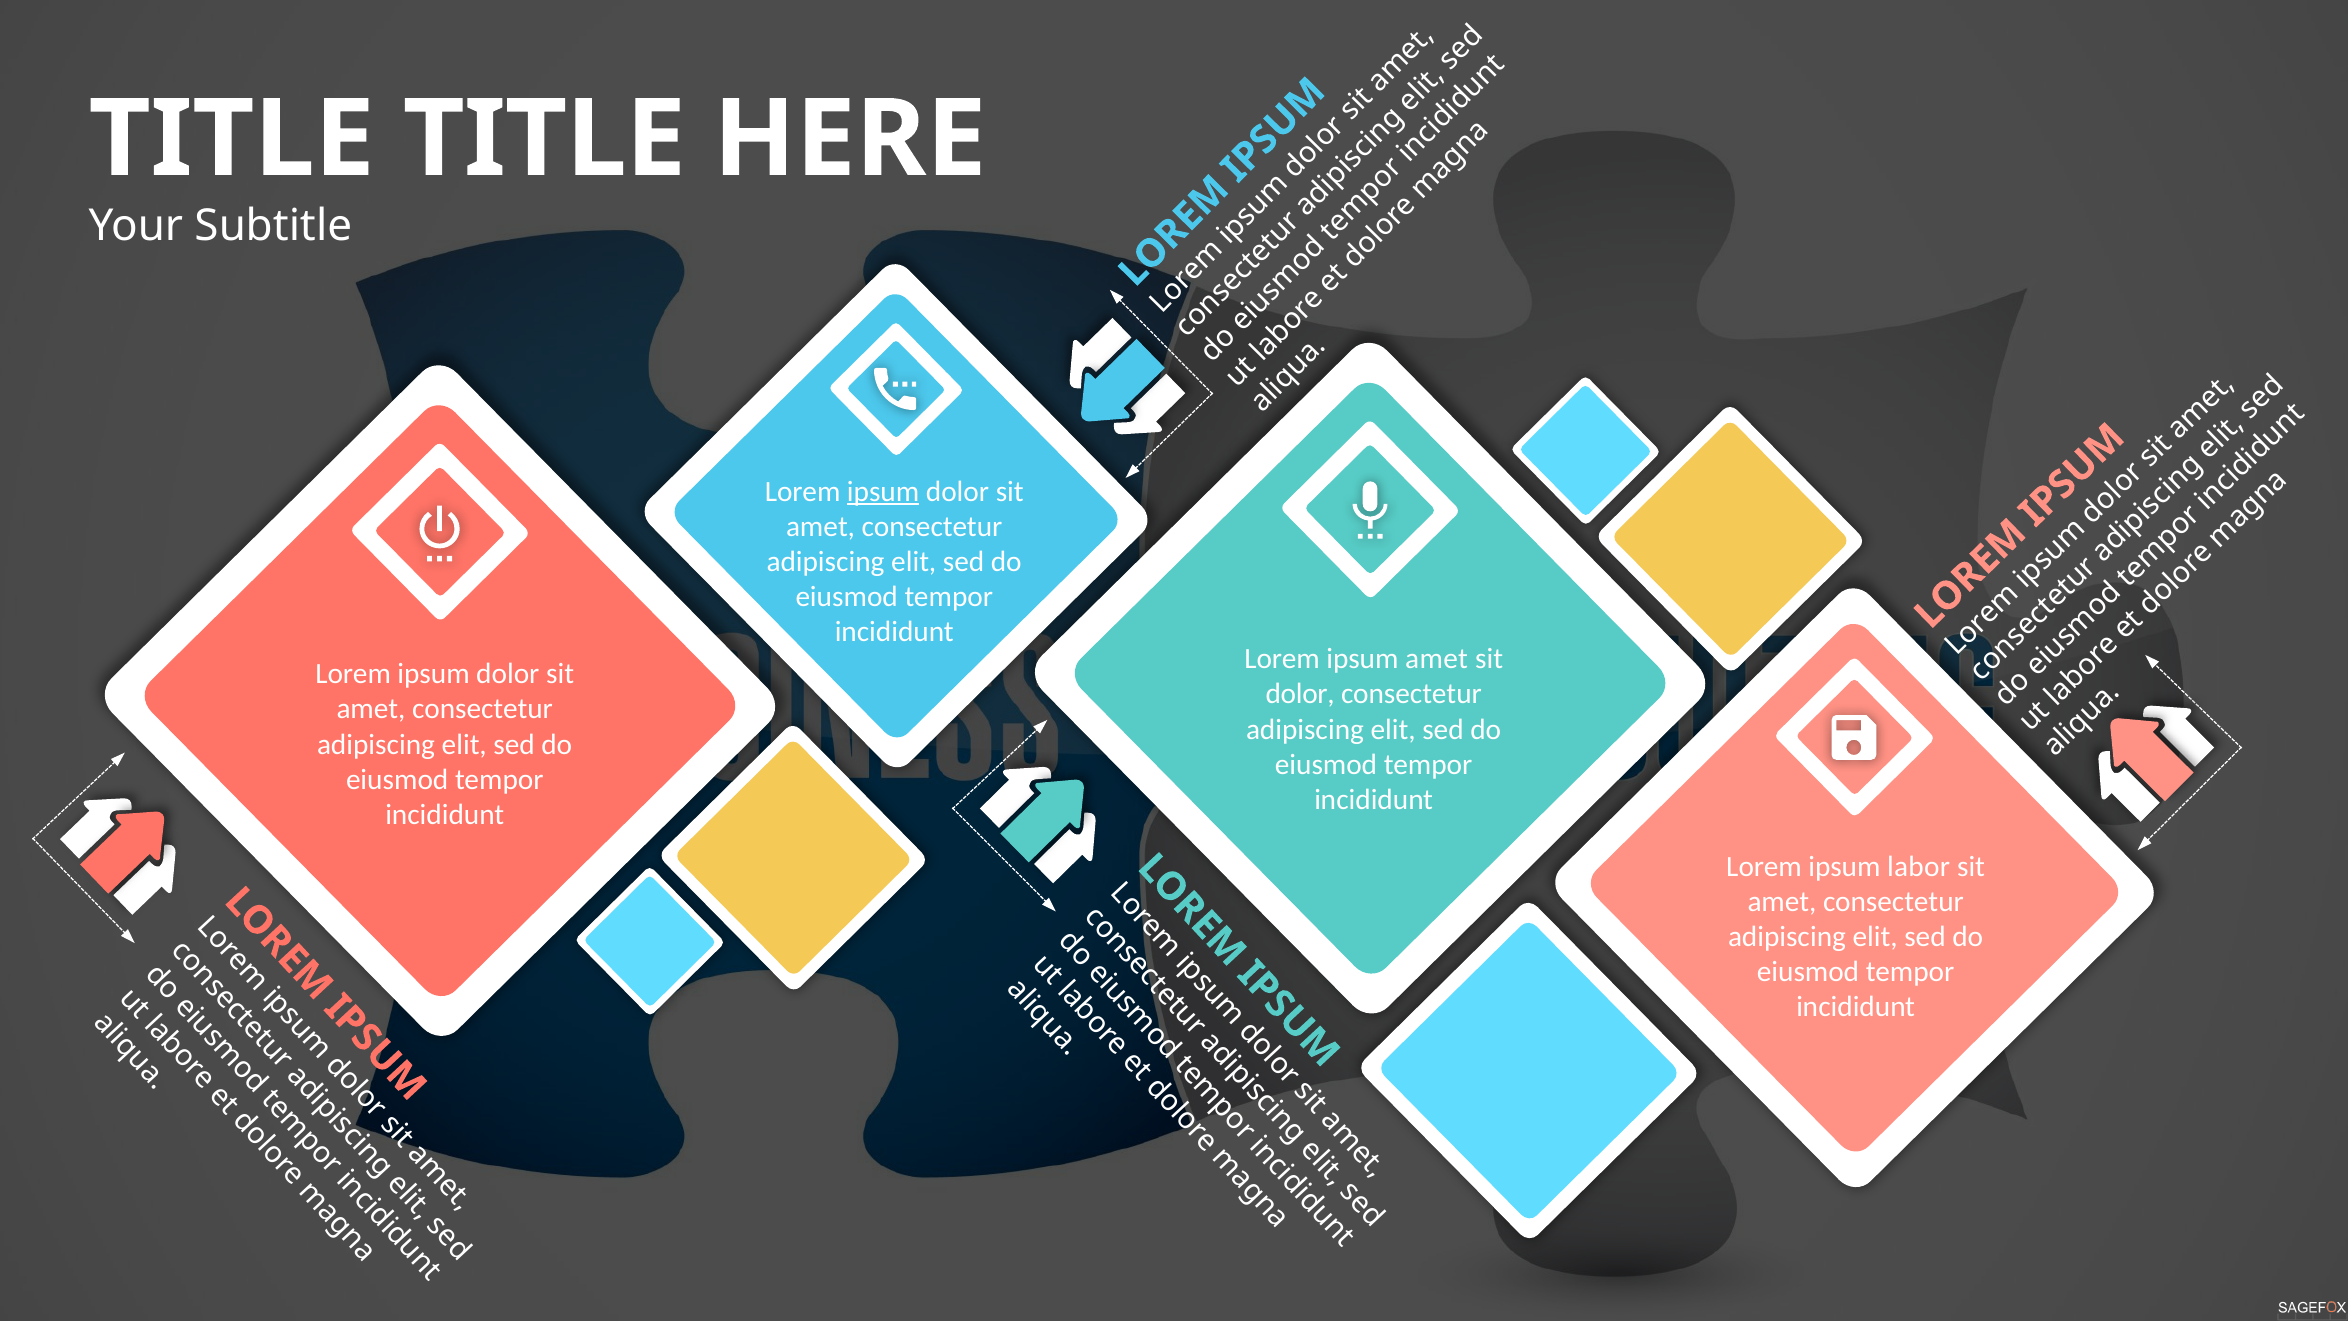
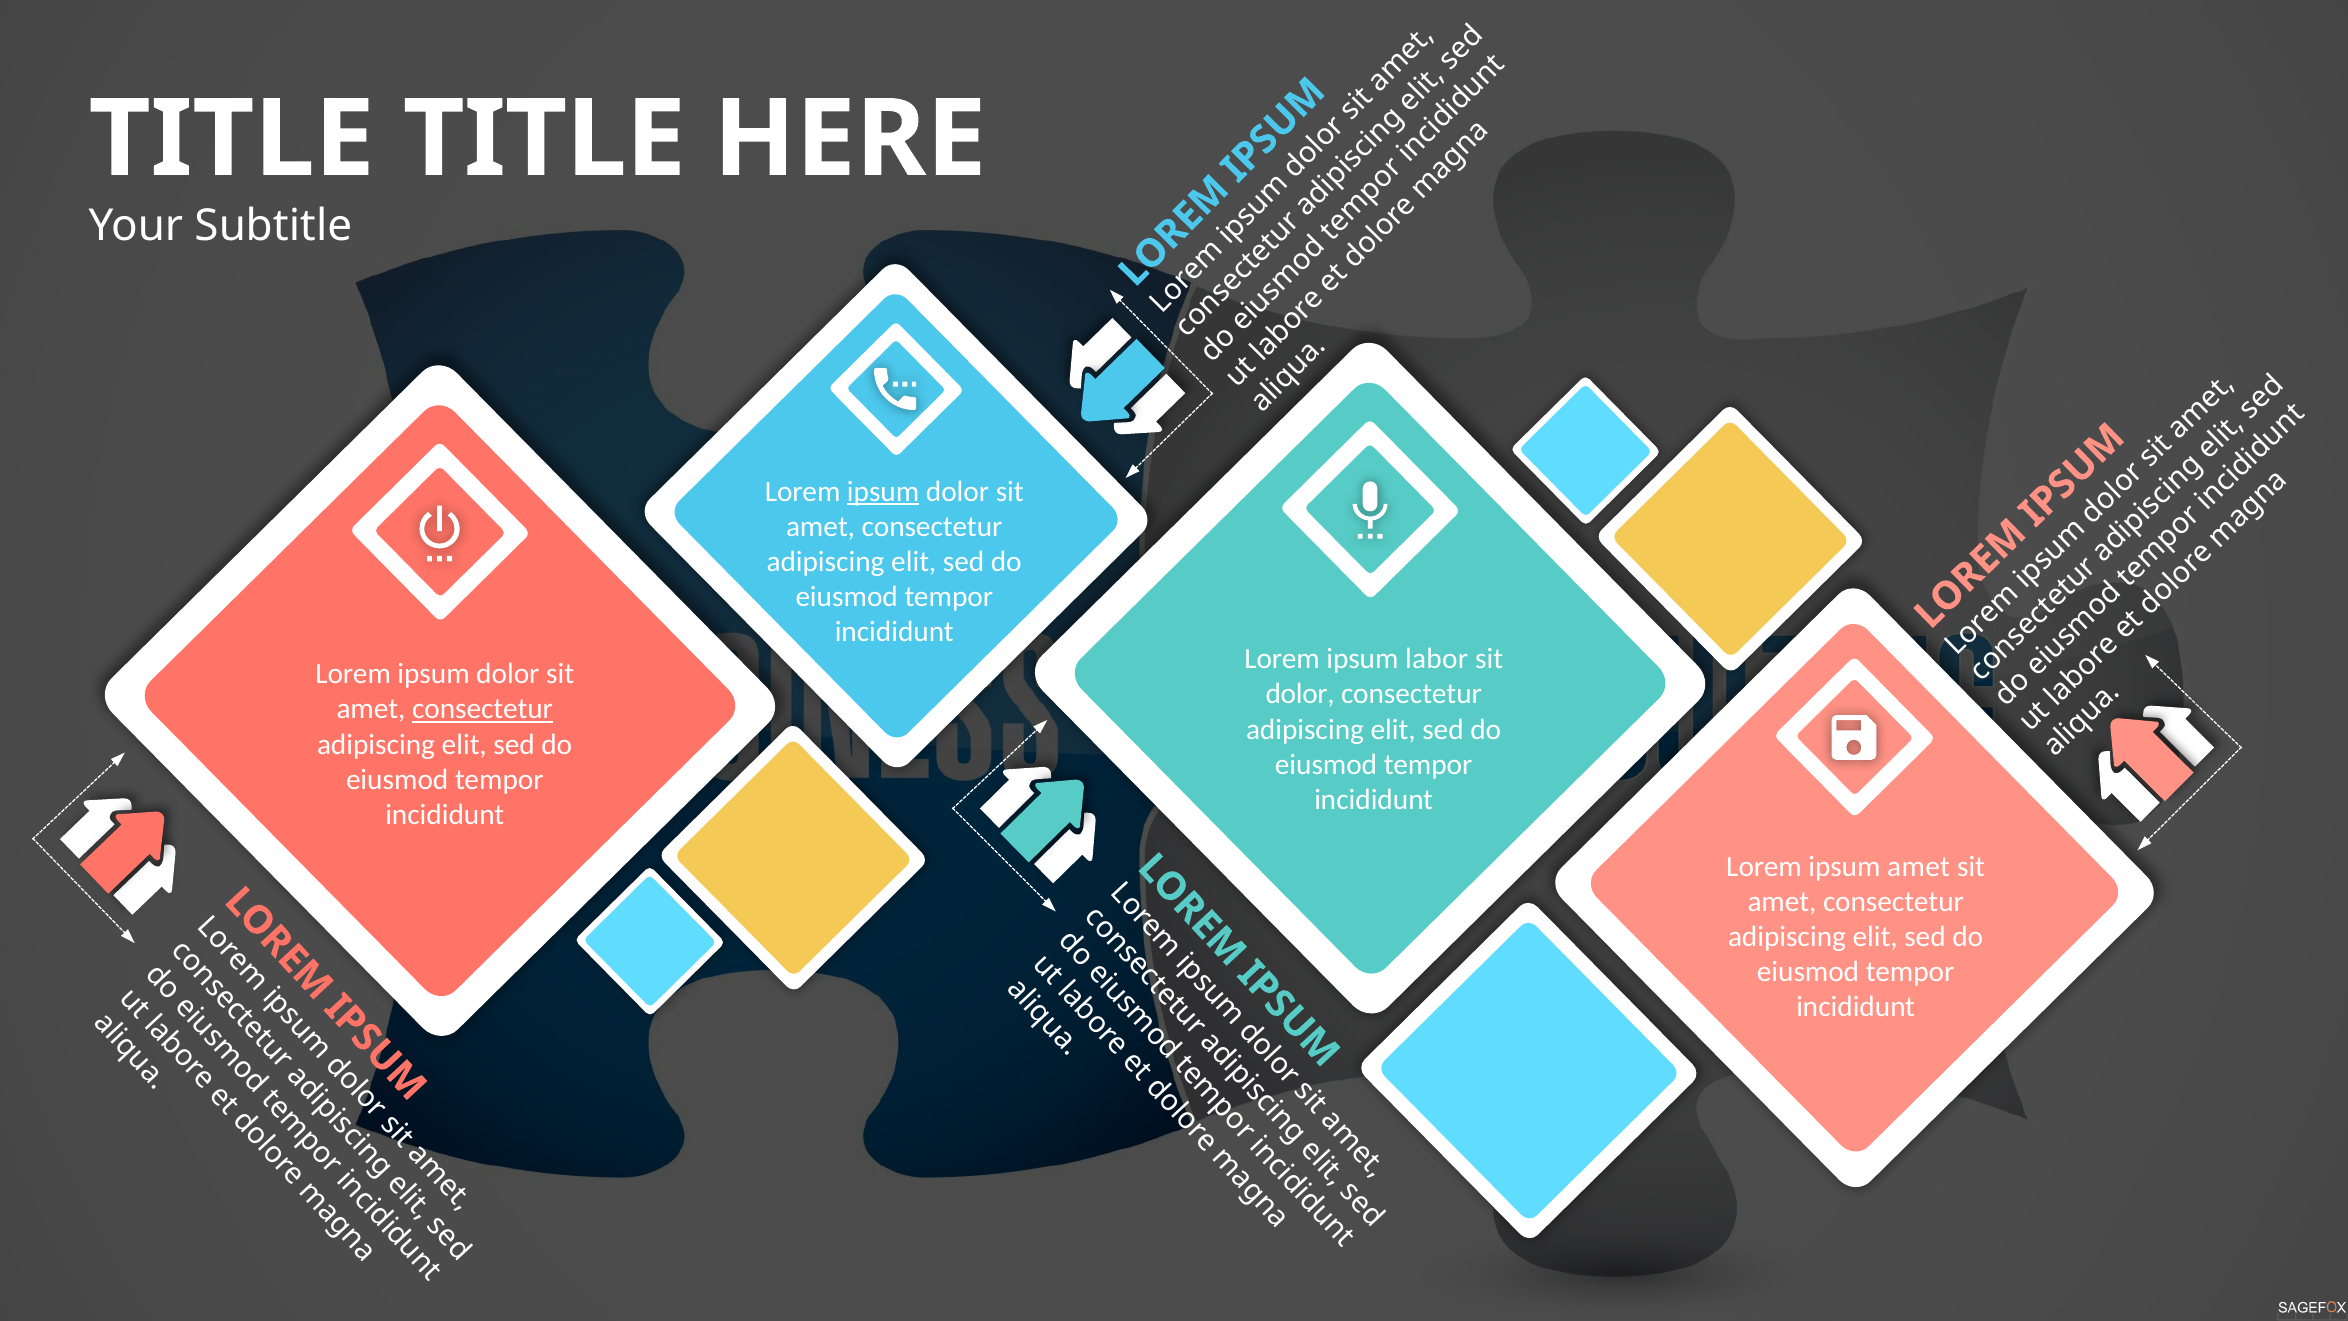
ipsum amet: amet -> labor
consectetur at (483, 709) underline: none -> present
ipsum labor: labor -> amet
